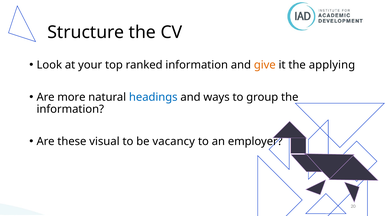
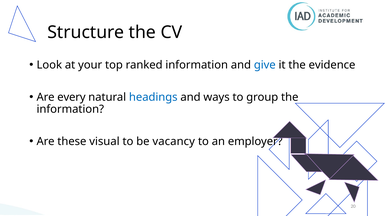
give colour: orange -> blue
applying: applying -> evidence
more: more -> every
